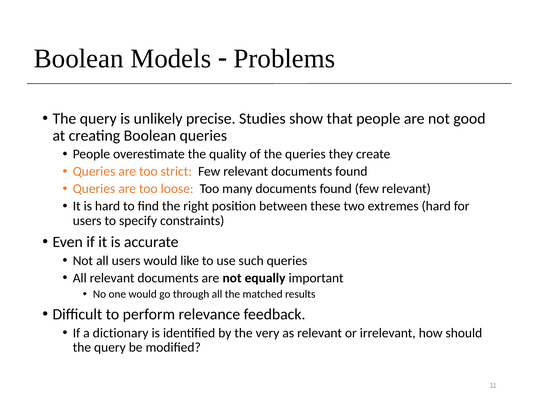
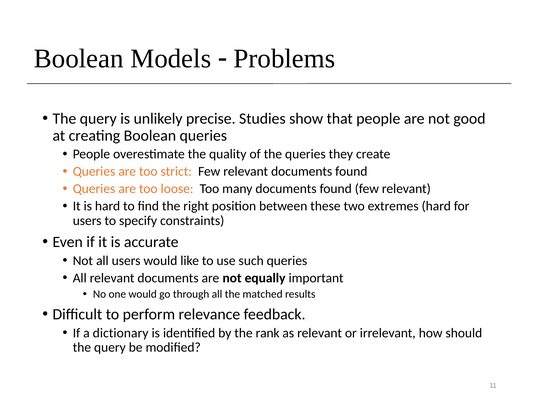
very: very -> rank
